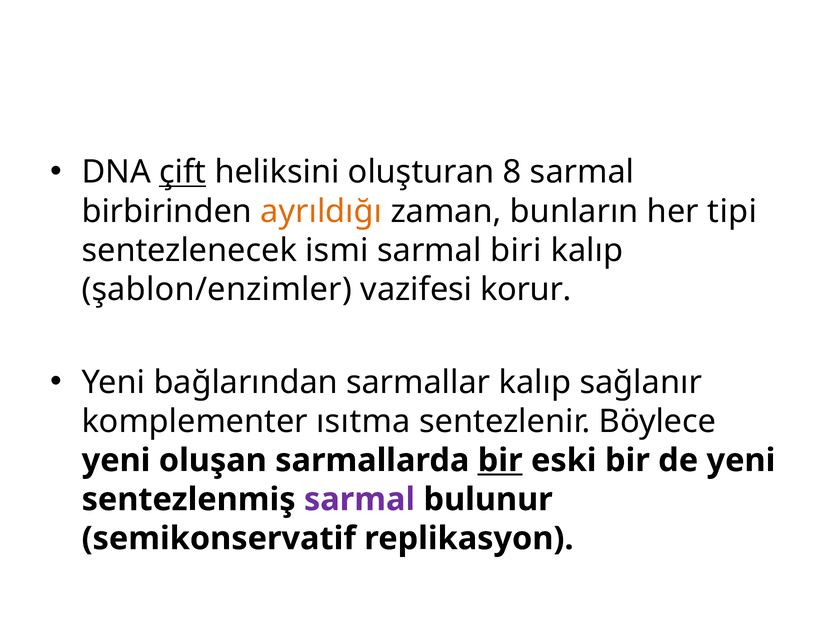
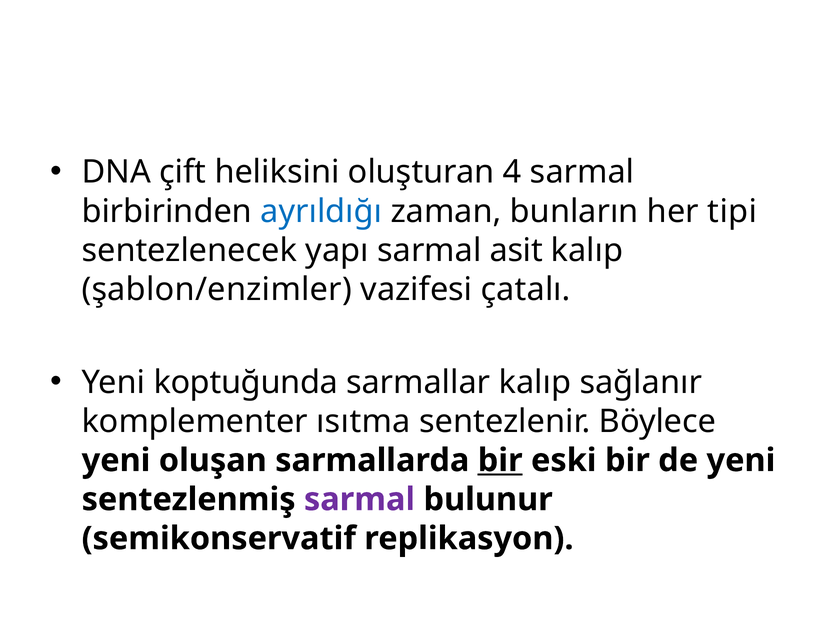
çift underline: present -> none
8: 8 -> 4
ayrıldığı colour: orange -> blue
ismi: ismi -> yapı
biri: biri -> asit
korur: korur -> çatalı
bağlarından: bağlarından -> koptuğunda
